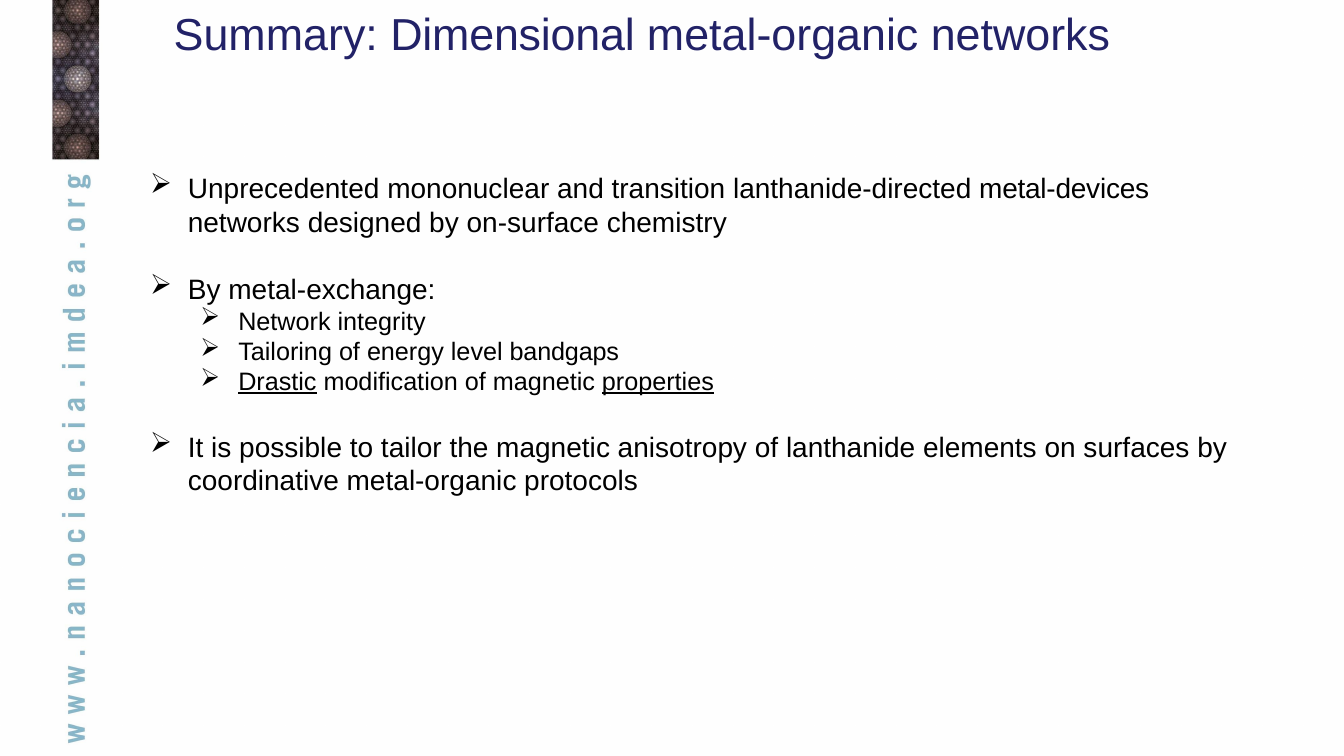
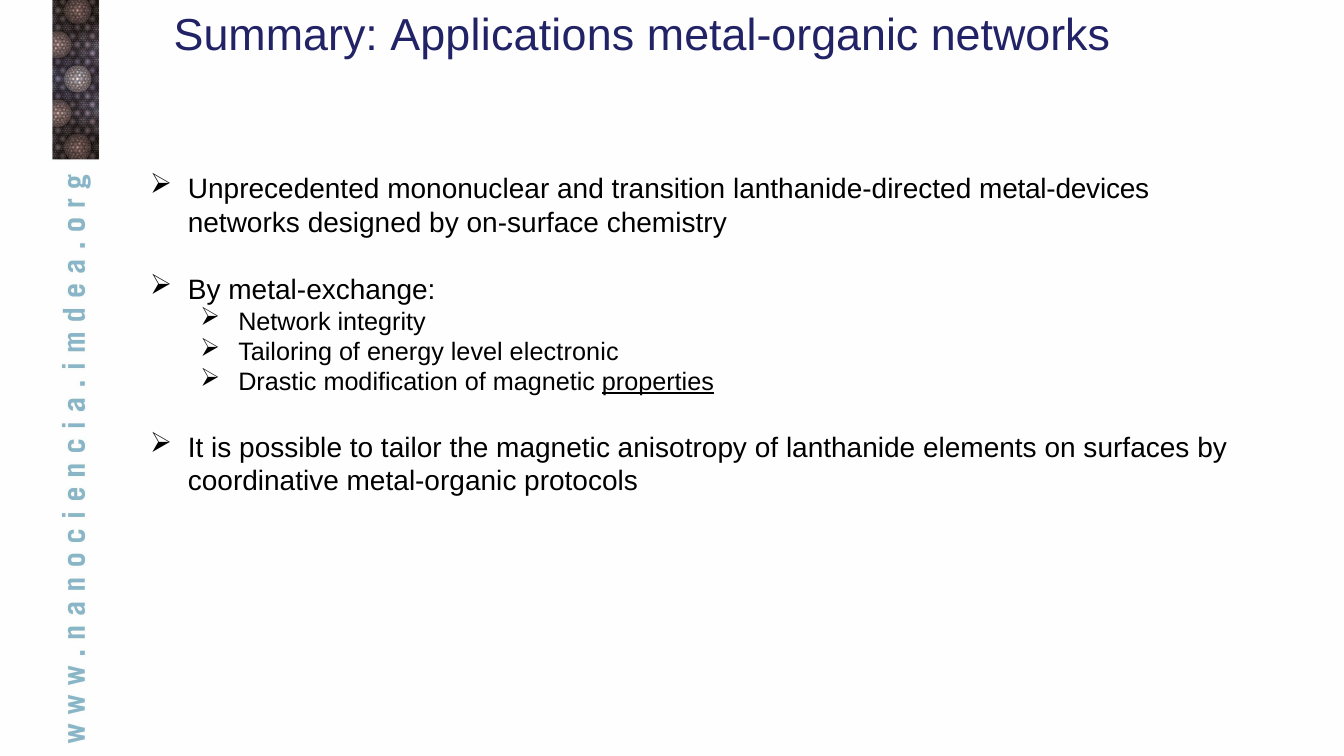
Dimensional: Dimensional -> Applications
bandgaps: bandgaps -> electronic
Drastic underline: present -> none
